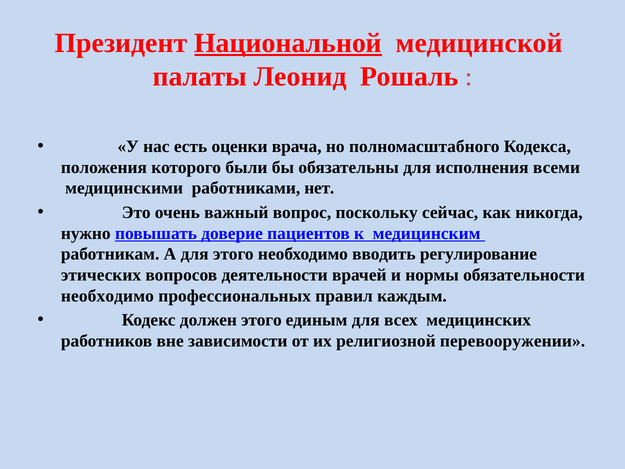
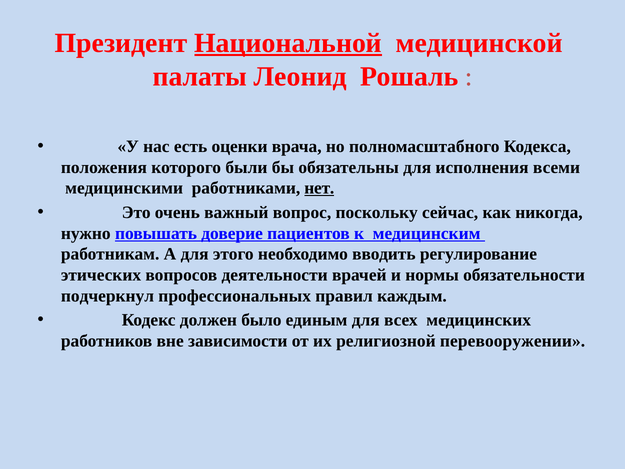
нет underline: none -> present
необходимо at (107, 296): необходимо -> подчеркнул
должен этого: этого -> было
